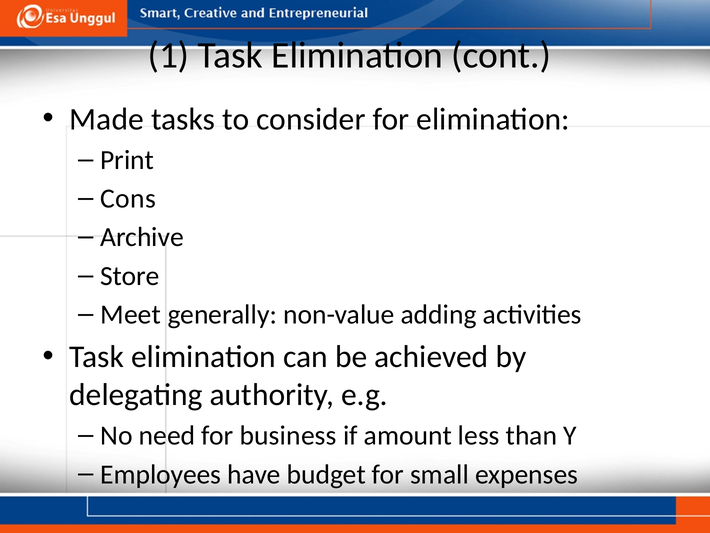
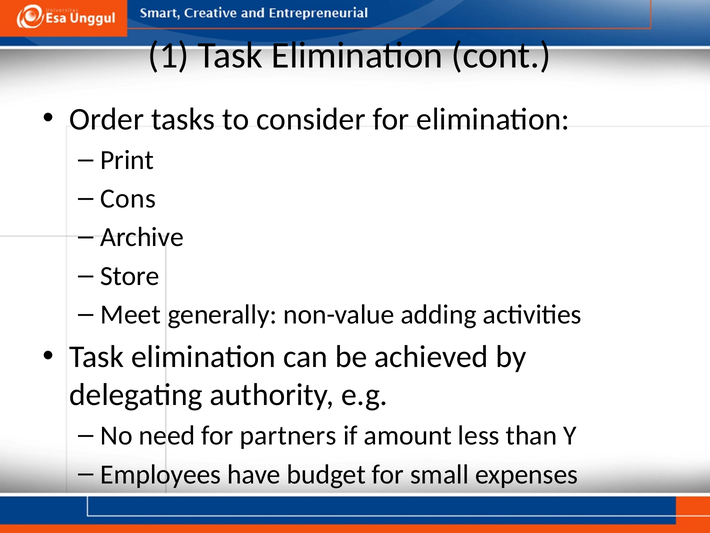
Made: Made -> Order
business: business -> partners
